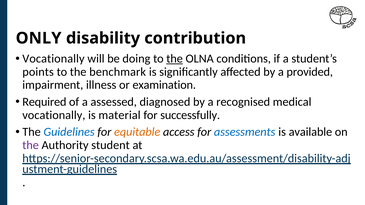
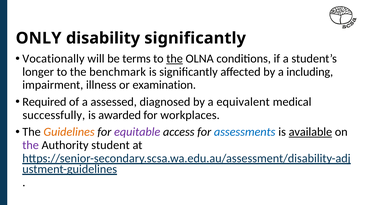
disability contribution: contribution -> significantly
doing: doing -> terms
points: points -> longer
provided: provided -> including
recognised: recognised -> equivalent
vocationally at (54, 115): vocationally -> successfully
material: material -> awarded
successfully: successfully -> workplaces
Guidelines colour: blue -> orange
equitable colour: orange -> purple
available underline: none -> present
